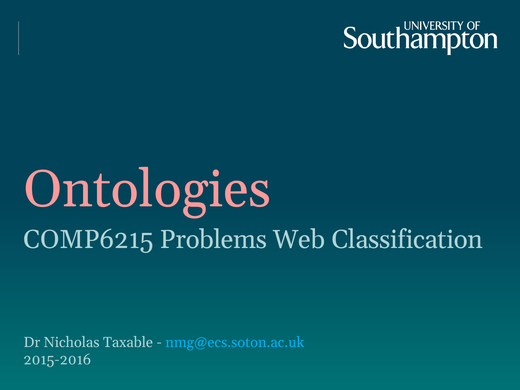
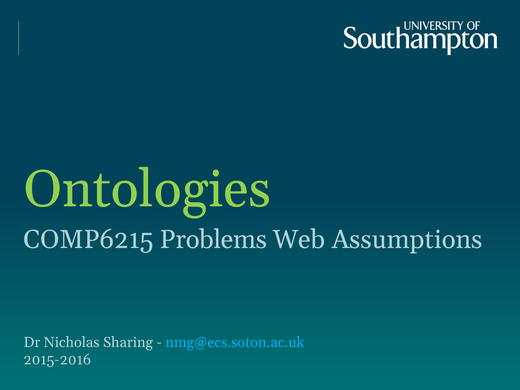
Ontologies colour: pink -> light green
Classification: Classification -> Assumptions
Taxable: Taxable -> Sharing
